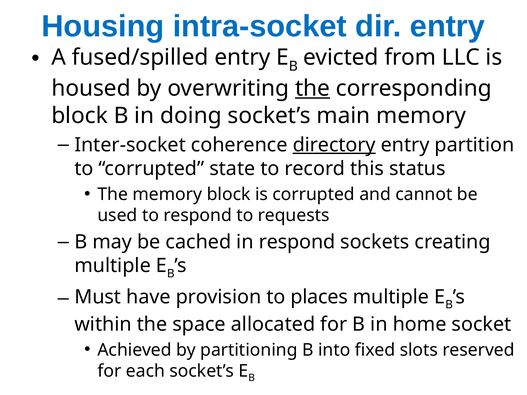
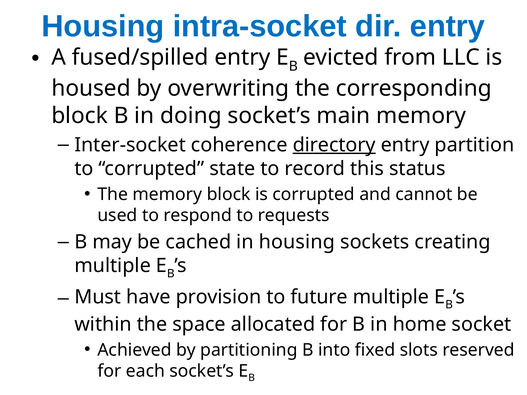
the at (313, 88) underline: present -> none
in respond: respond -> housing
places: places -> future
